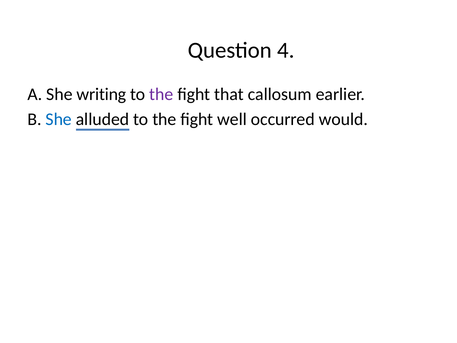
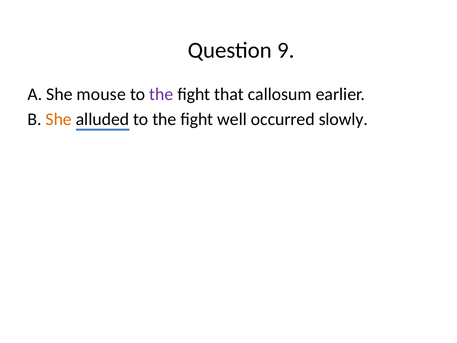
4: 4 -> 9
writing: writing -> mouse
She at (59, 119) colour: blue -> orange
would: would -> slowly
